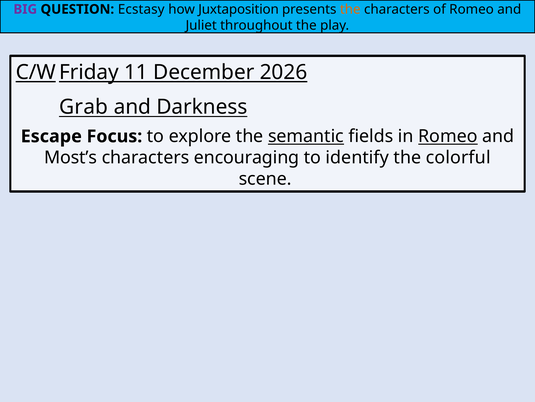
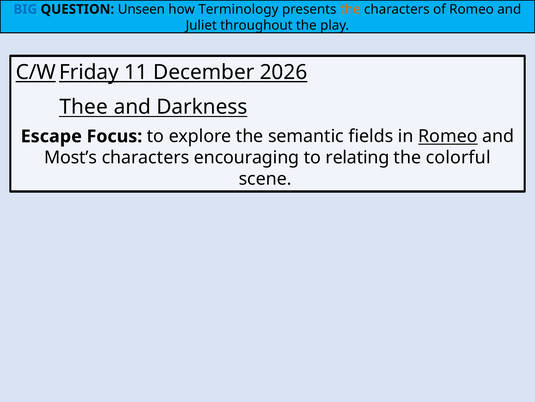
BIG colour: purple -> blue
Ecstasy: Ecstasy -> Unseen
Juxtaposition: Juxtaposition -> Terminology
Grab: Grab -> Thee
semantic underline: present -> none
identify: identify -> relating
